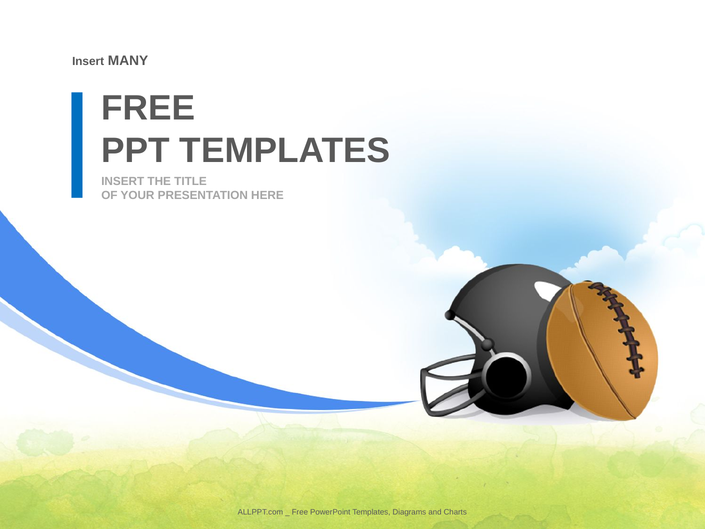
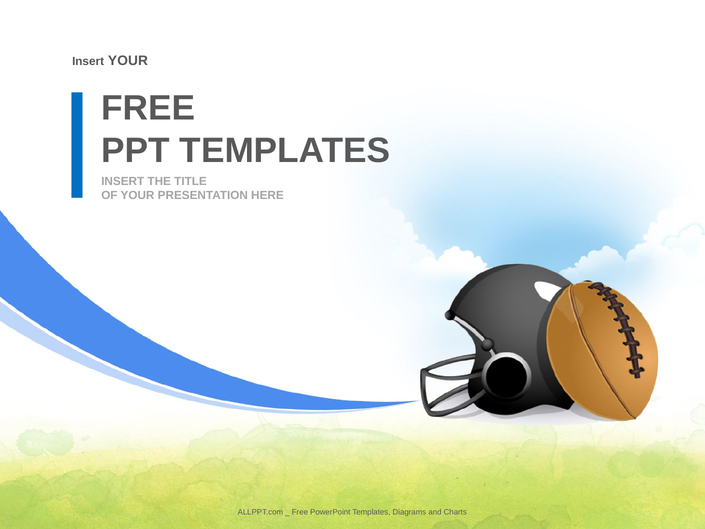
Insert MANY: MANY -> YOUR
